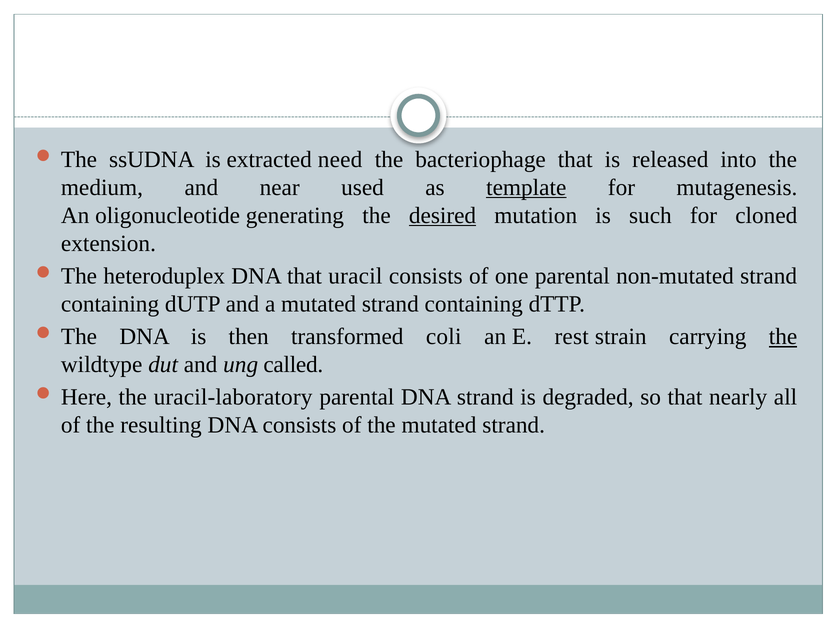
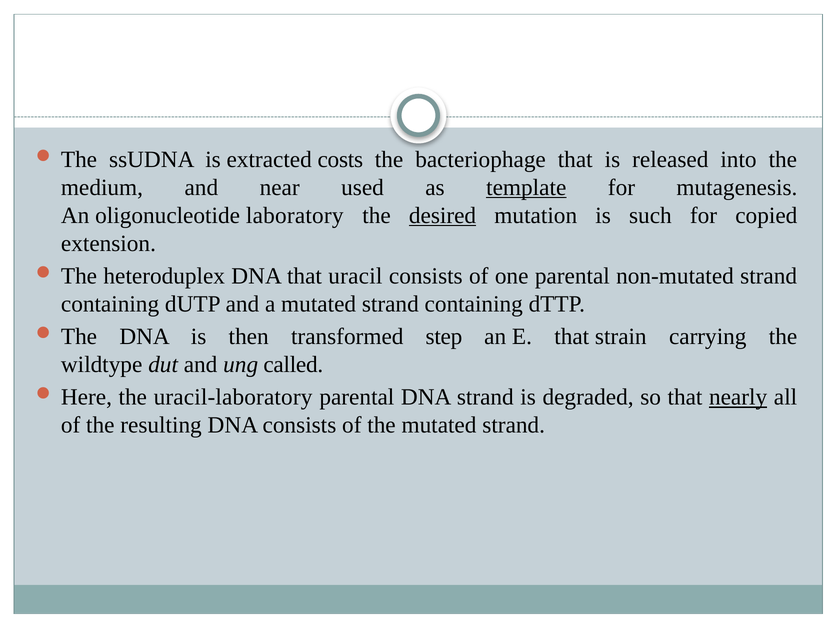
need: need -> costs
generating: generating -> laboratory
cloned: cloned -> copied
coli: coli -> step
E rest: rest -> that
the at (783, 336) underline: present -> none
nearly underline: none -> present
